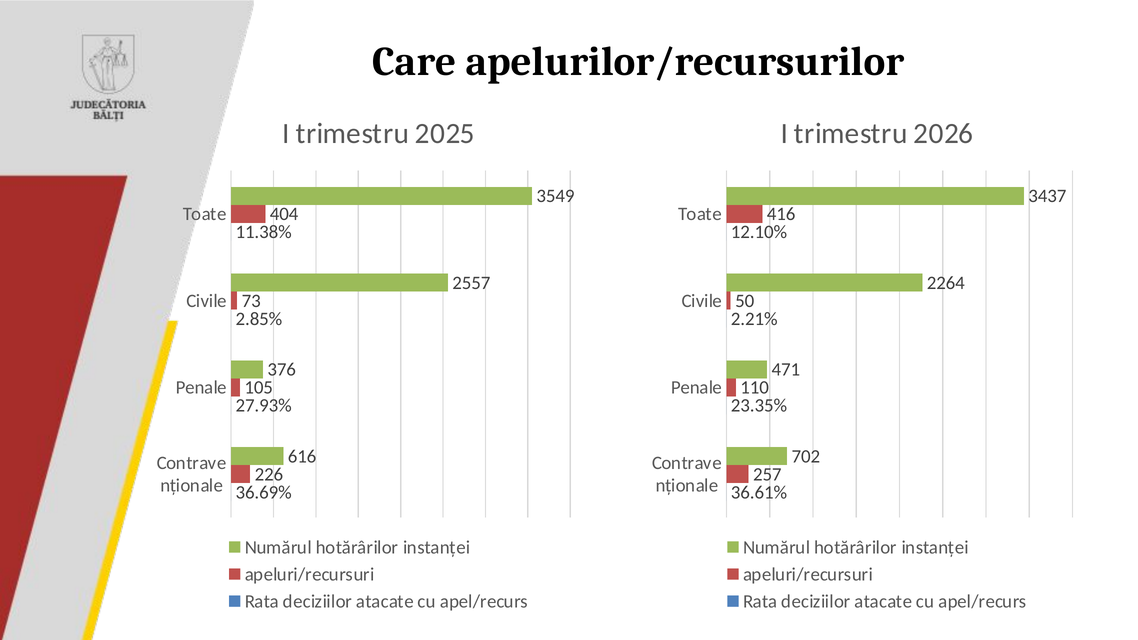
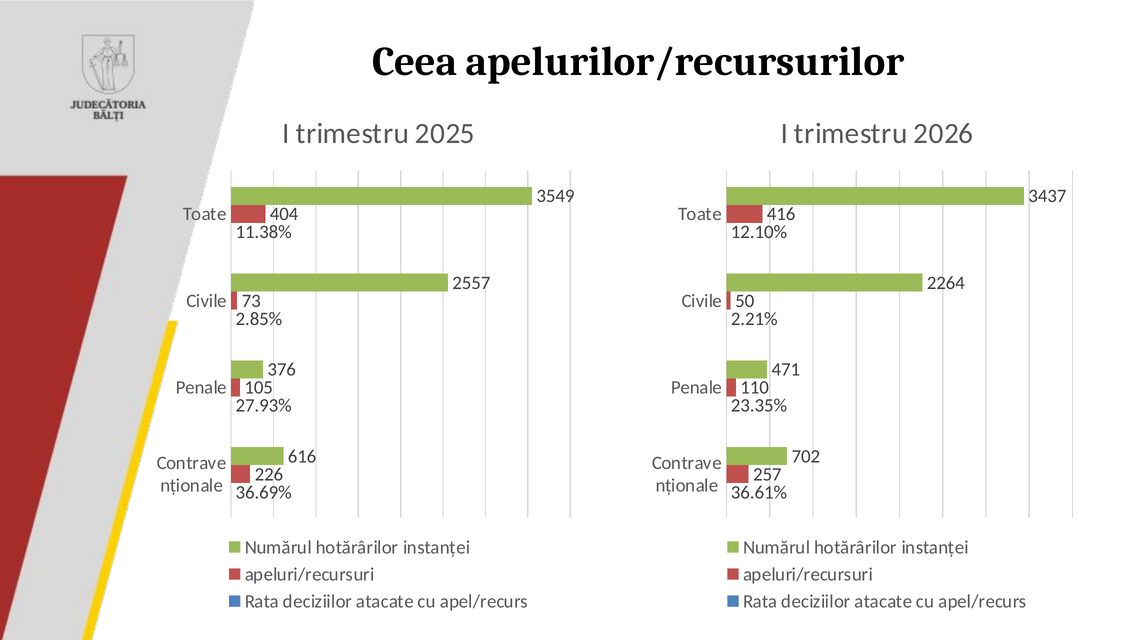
Care: Care -> Ceea
